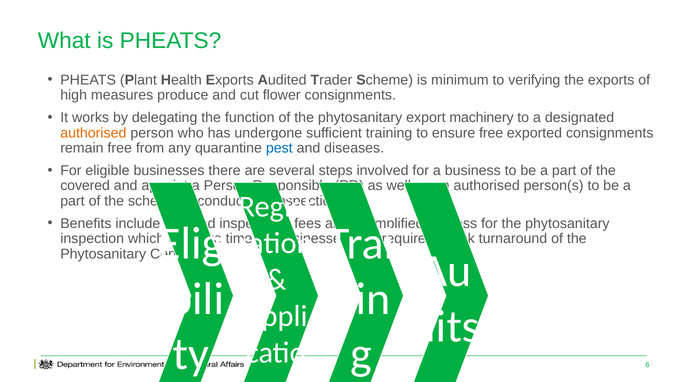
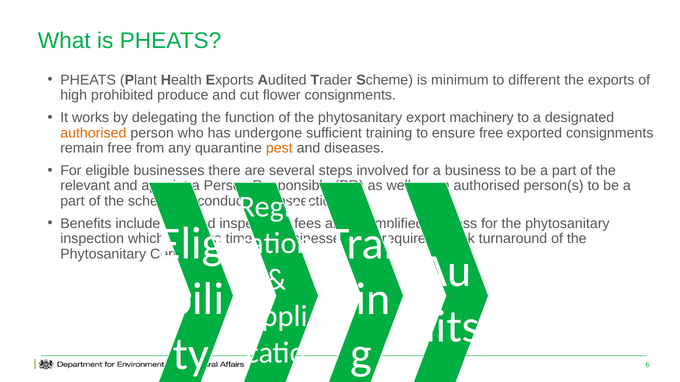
verifying: verifying -> different
measures: measures -> prohibited
pest colour: blue -> orange
covered: covered -> relevant
